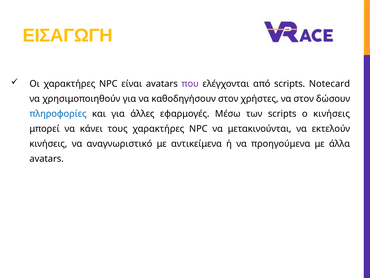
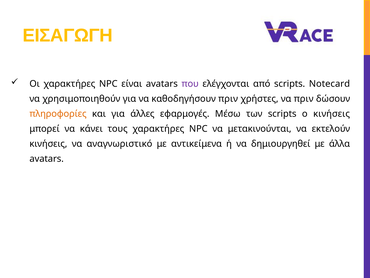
καθοδηγήσουν στον: στον -> πριν
να στον: στον -> πριν
πληροφορίες colour: blue -> orange
προηγούμενα: προηγούμενα -> δημιουργηθεί
